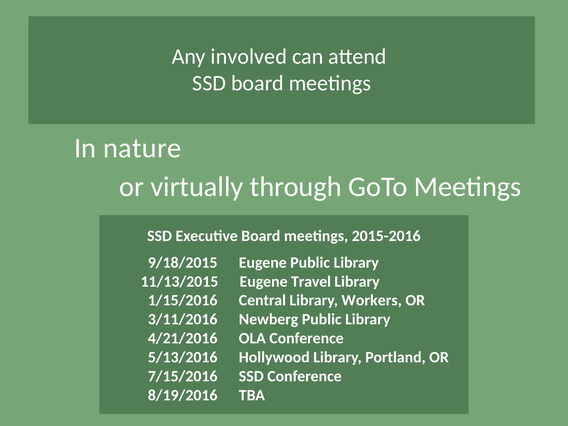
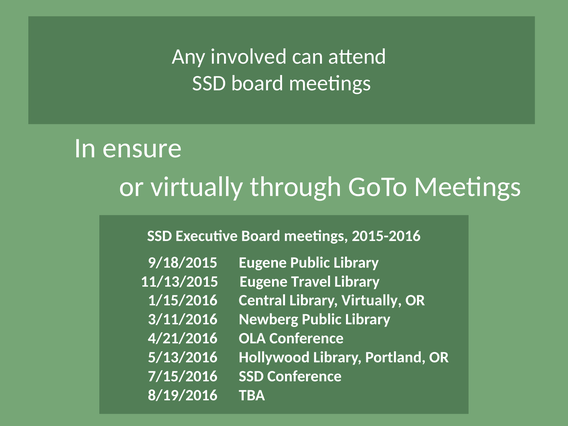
nature: nature -> ensure
Library Workers: Workers -> Virtually
